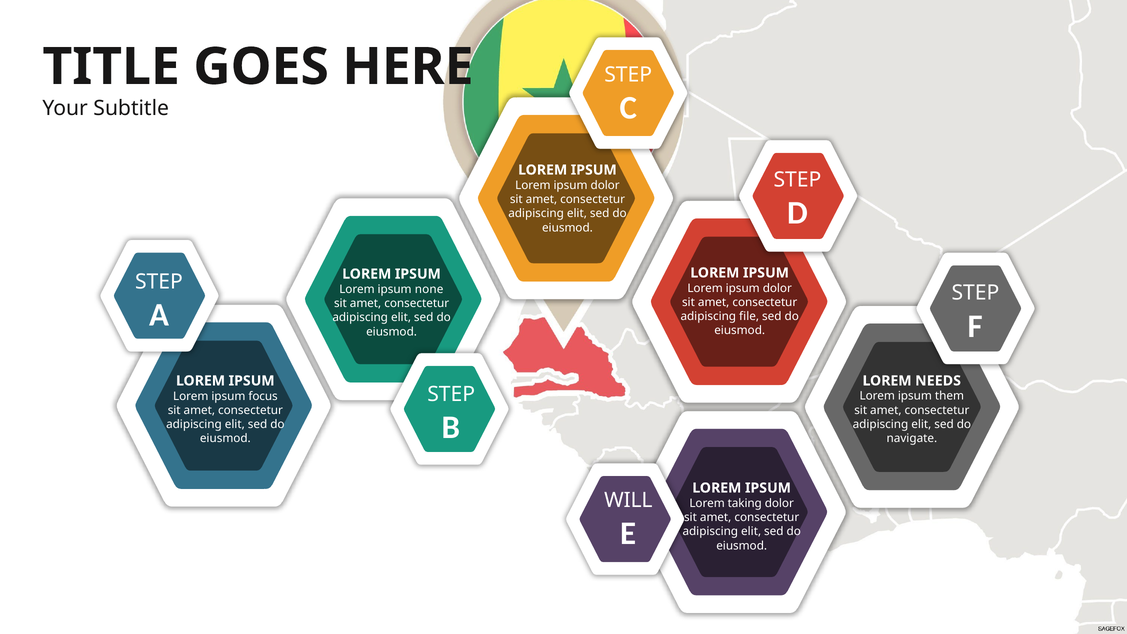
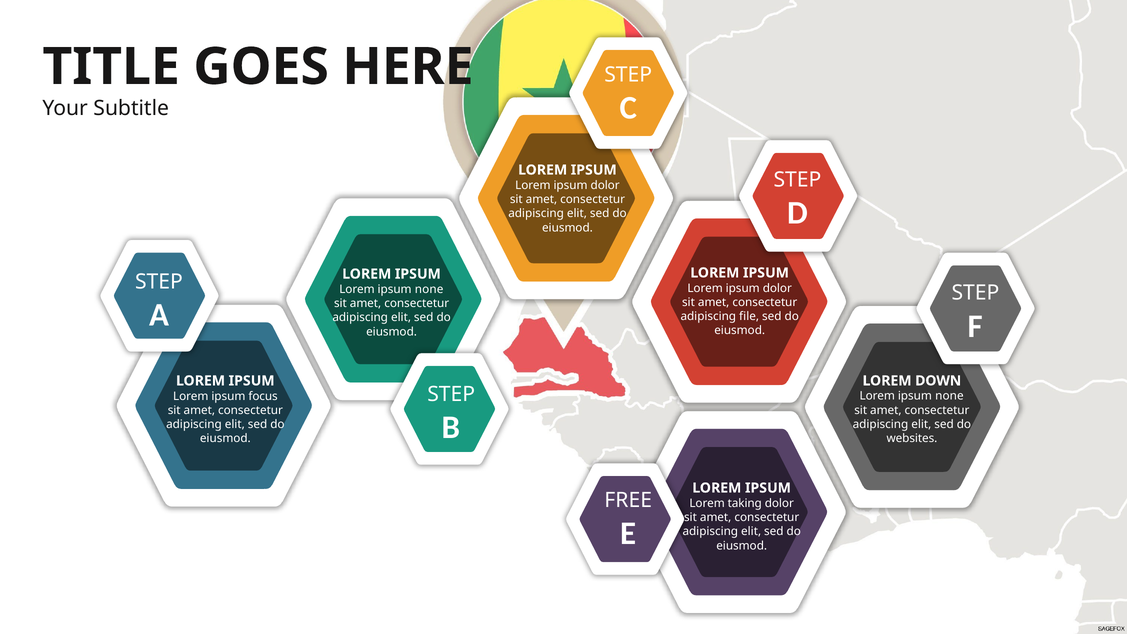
NEEDS: NEEDS -> DOWN
them at (950, 396): them -> none
navigate: navigate -> websites
WILL: WILL -> FREE
